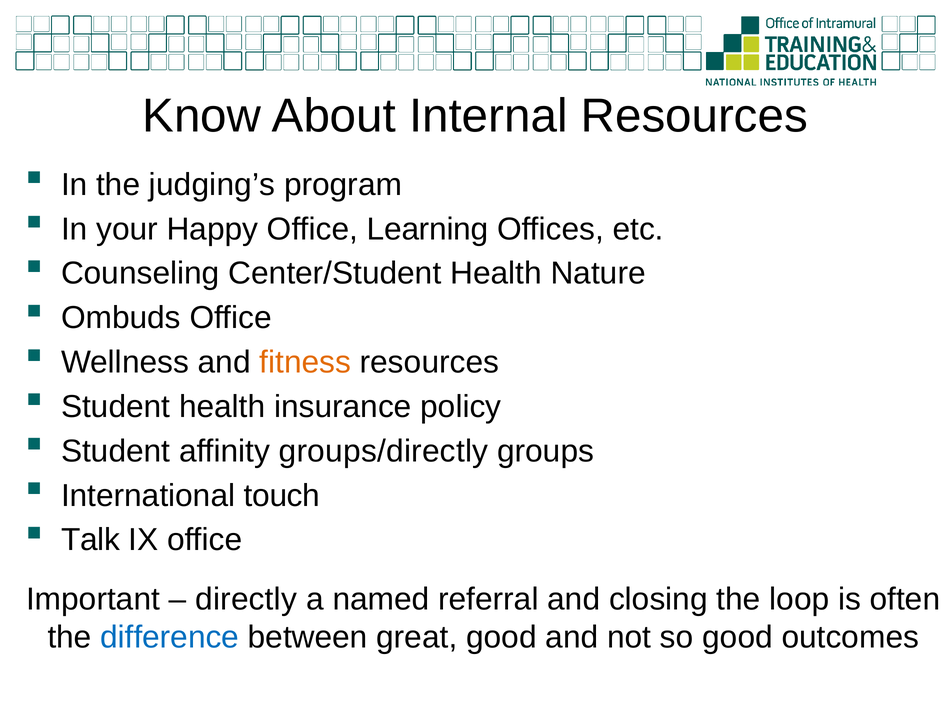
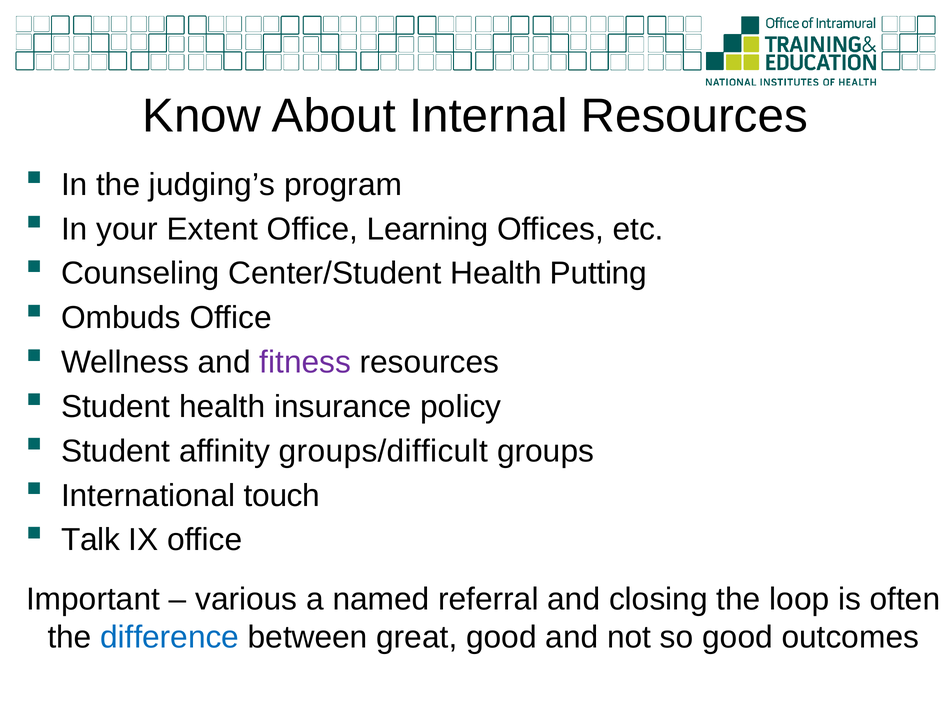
Happy: Happy -> Extent
Nature: Nature -> Putting
fitness colour: orange -> purple
groups/directly: groups/directly -> groups/difficult
directly: directly -> various
